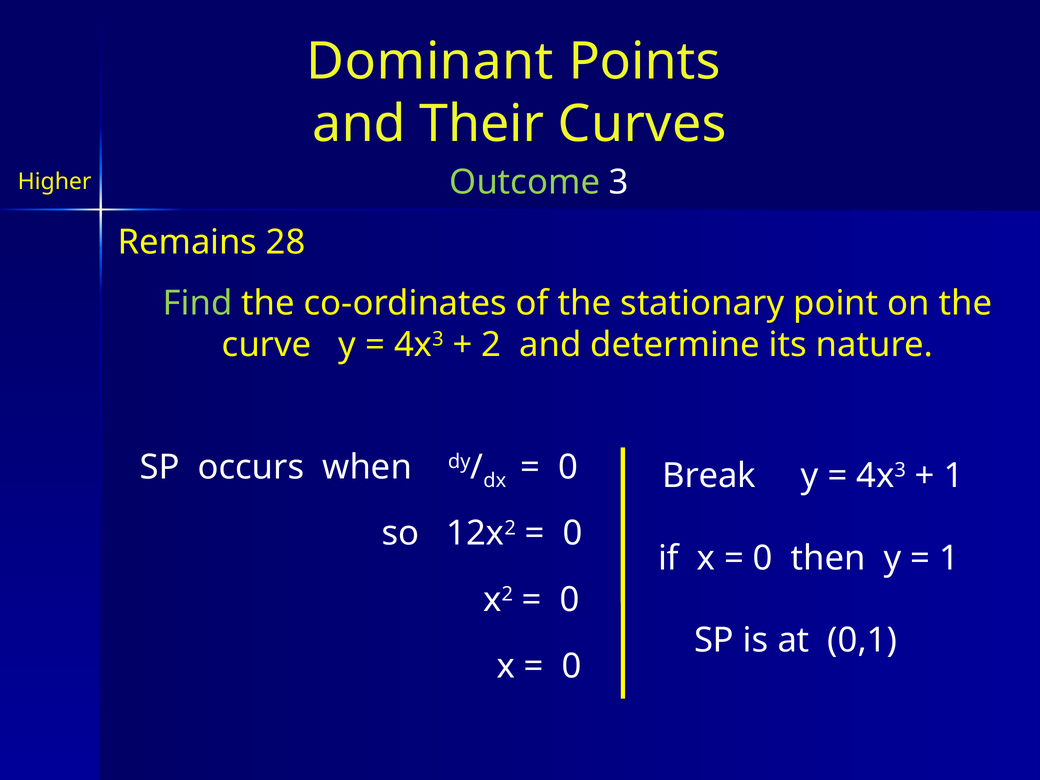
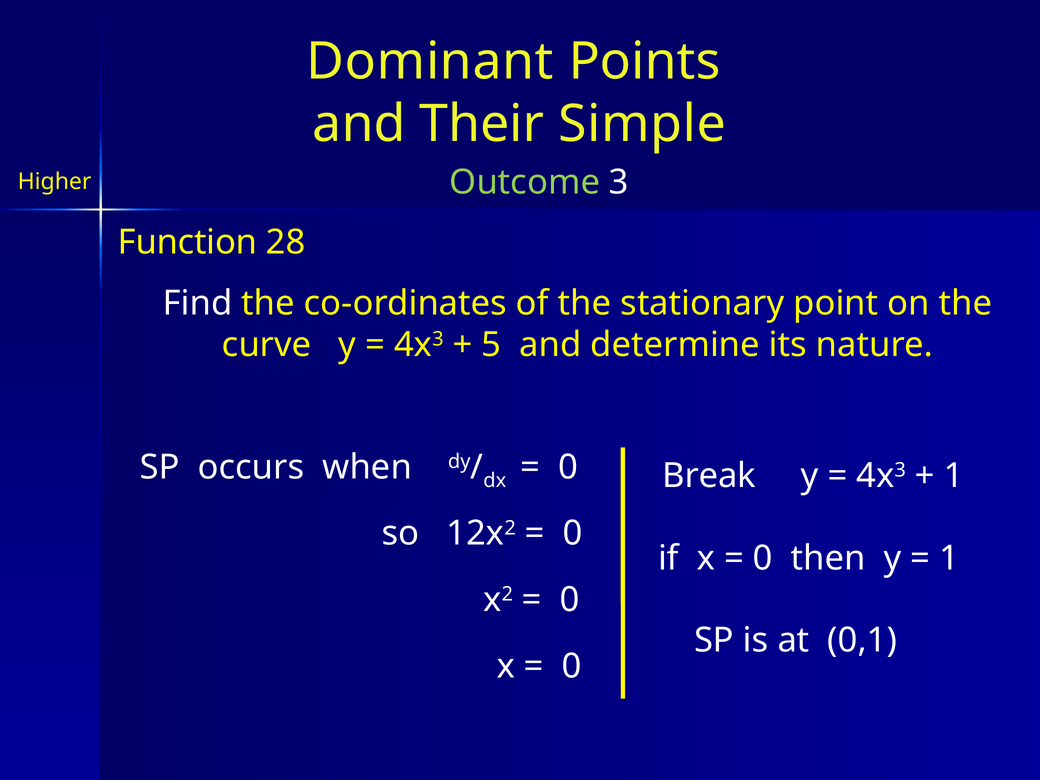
Curves: Curves -> Simple
Remains: Remains -> Function
Find colour: light green -> white
2: 2 -> 5
